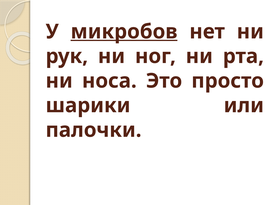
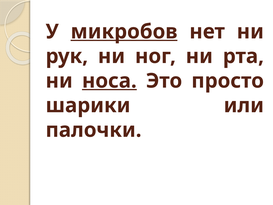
носа underline: none -> present
